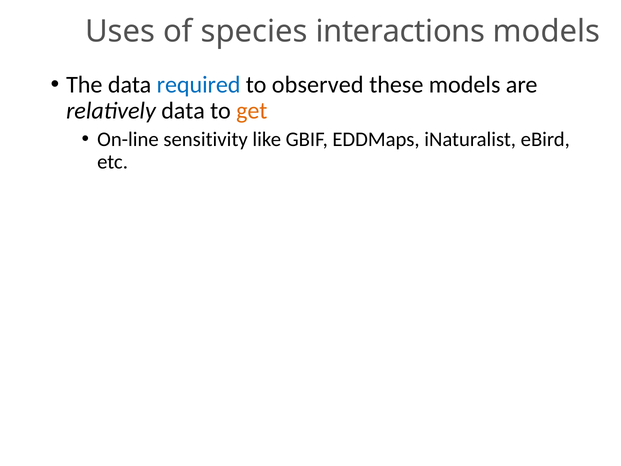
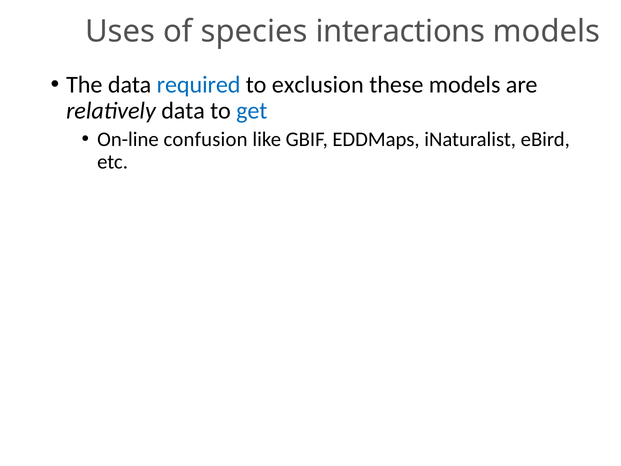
observed: observed -> exclusion
get colour: orange -> blue
sensitivity: sensitivity -> confusion
